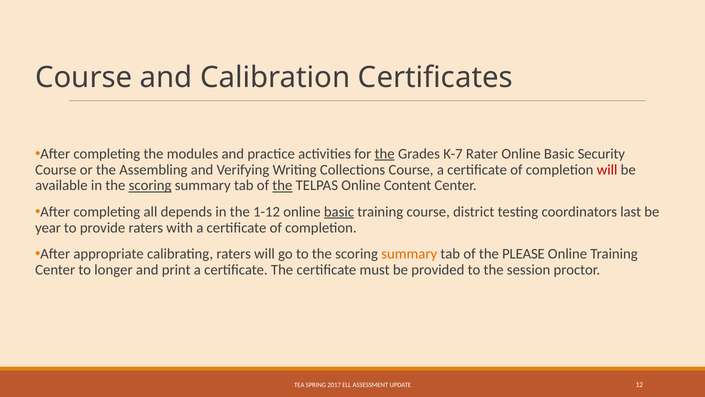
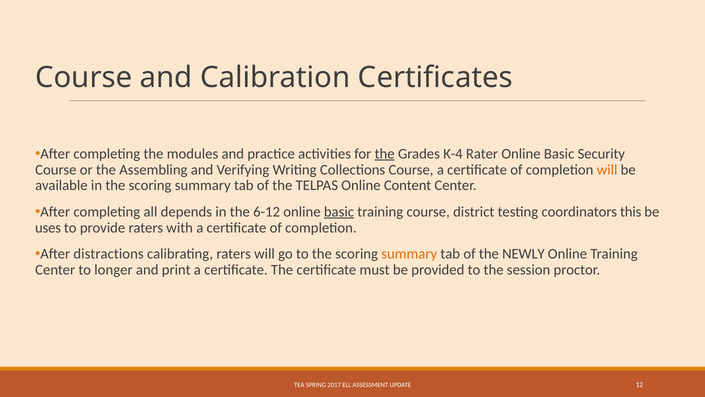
K-7: K-7 -> K-4
will at (607, 170) colour: red -> orange
scoring at (150, 185) underline: present -> none
the at (282, 185) underline: present -> none
1-12: 1-12 -> 6-12
last: last -> this
year: year -> uses
appropriate: appropriate -> distractions
PLEASE: PLEASE -> NEWLY
